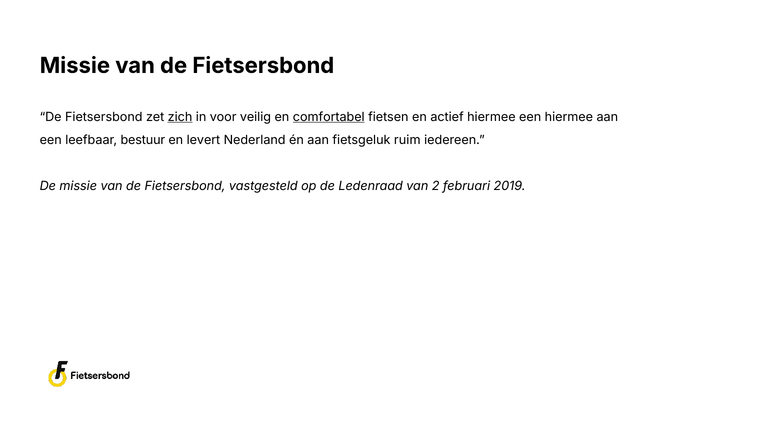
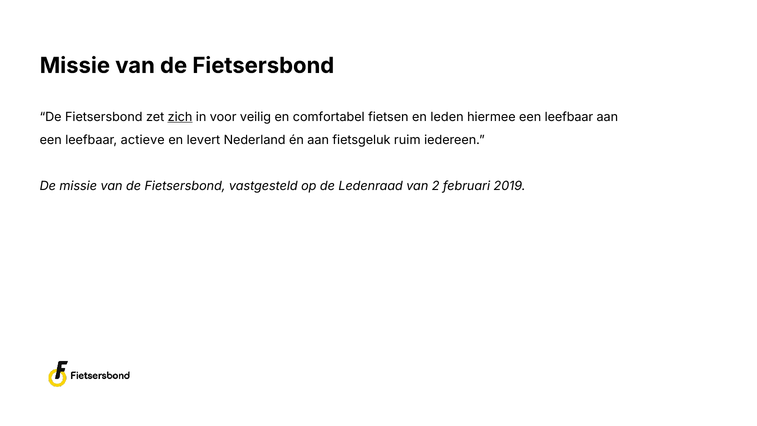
comfortabel underline: present -> none
actief: actief -> leden
hiermee een hiermee: hiermee -> leefbaar
bestuur: bestuur -> actieve
